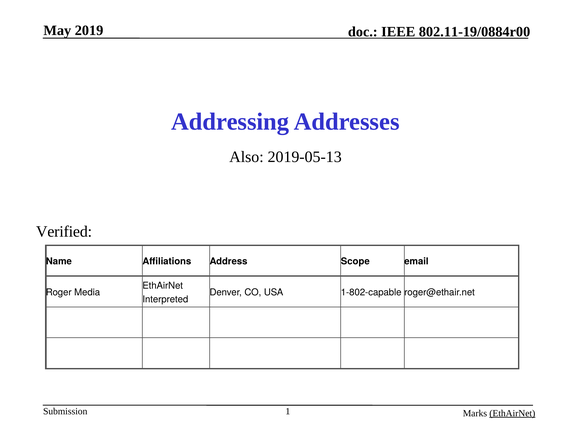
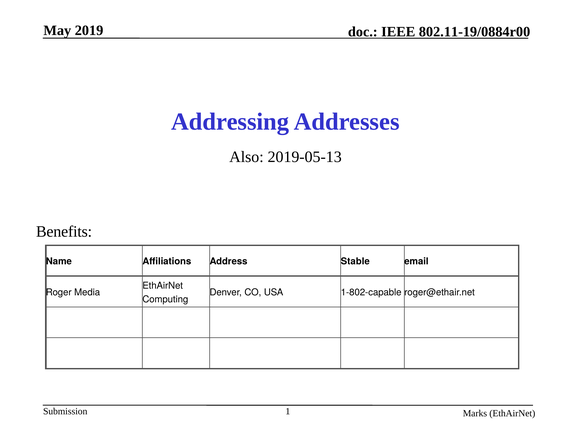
Verified: Verified -> Benefits
Scope: Scope -> Stable
Interpreted: Interpreted -> Computing
EthAirNet at (512, 413) underline: present -> none
